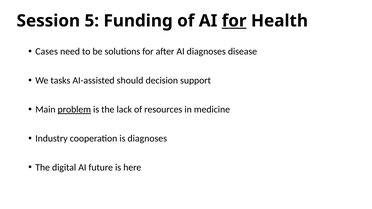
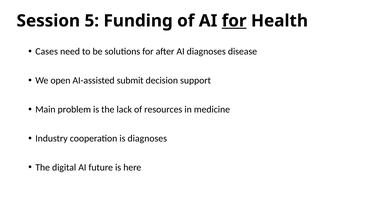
tasks: tasks -> open
should: should -> submit
problem underline: present -> none
